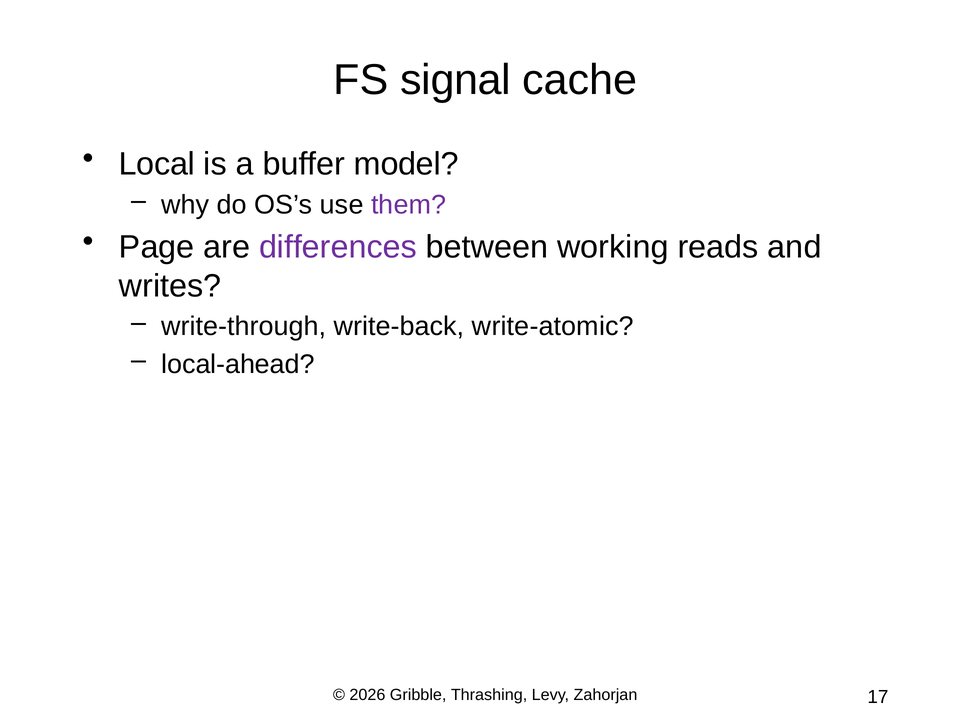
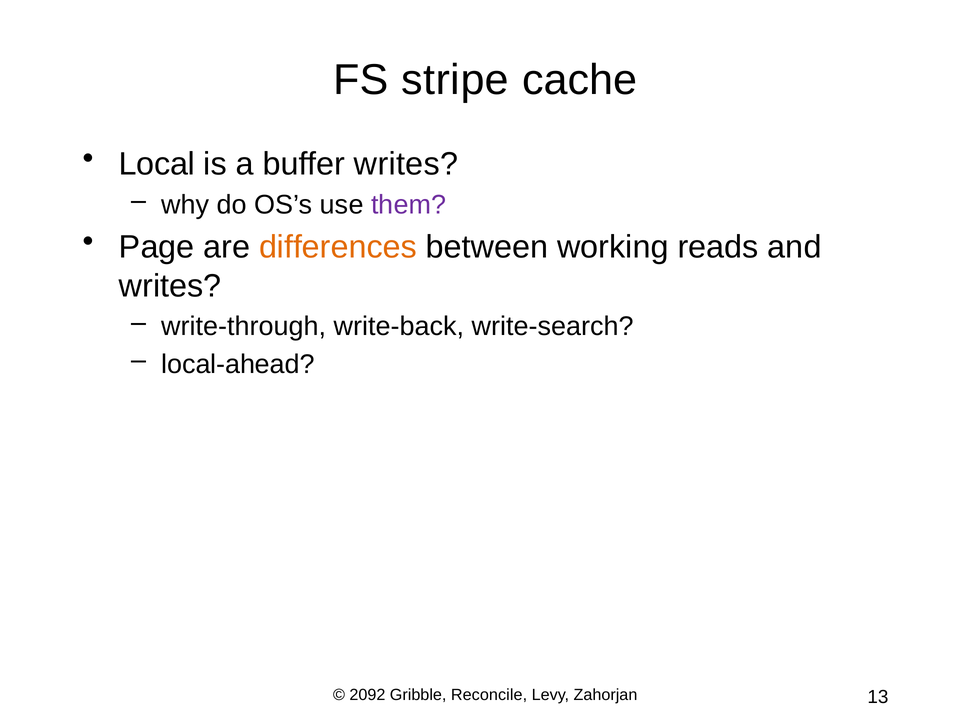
signal: signal -> stripe
buffer model: model -> writes
differences colour: purple -> orange
write-atomic: write-atomic -> write-search
2026: 2026 -> 2092
Thrashing: Thrashing -> Reconcile
17: 17 -> 13
